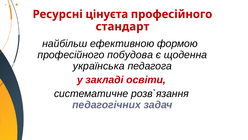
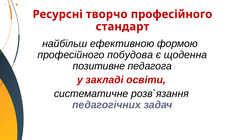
цінуєта: цінуєта -> творчо
українська: українська -> позитивне
